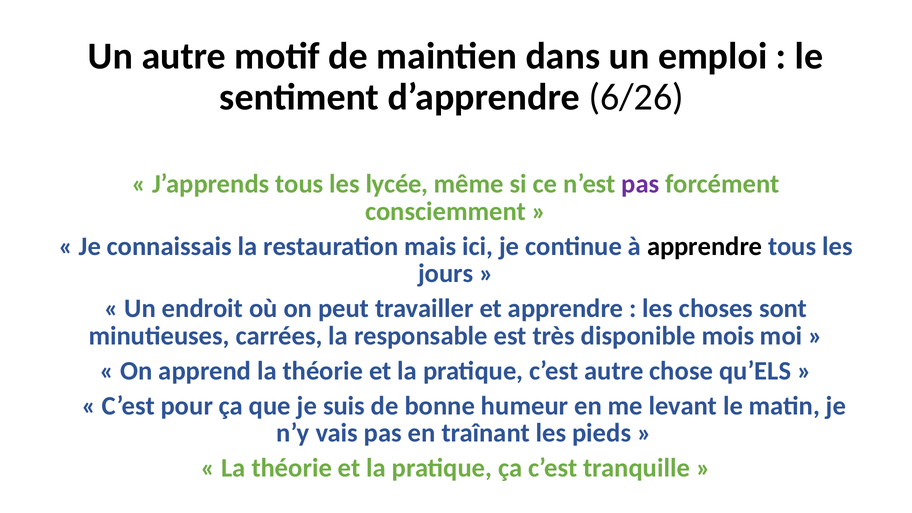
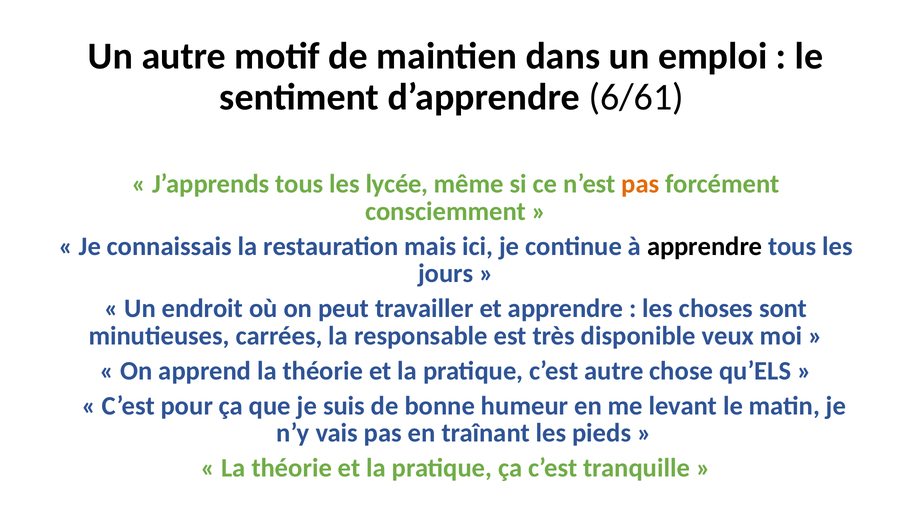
6/26: 6/26 -> 6/61
pas at (640, 184) colour: purple -> orange
mois: mois -> veux
